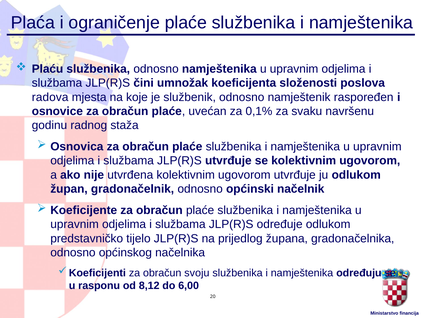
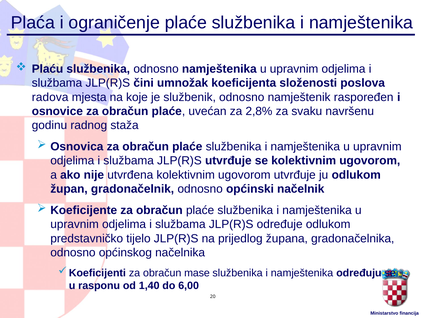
0,1%: 0,1% -> 2,8%
svoju: svoju -> mase
8,12: 8,12 -> 1,40
